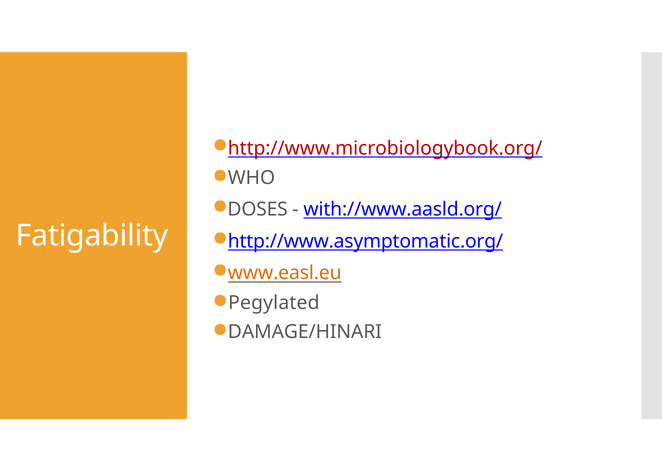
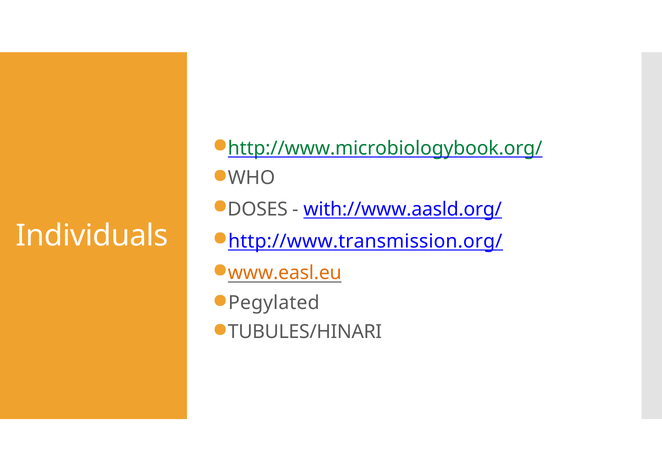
http://www.microbiologybook.org/ colour: red -> green
Fatigability: Fatigability -> Individuals
http://www.asymptomatic.org/: http://www.asymptomatic.org/ -> http://www.transmission.org/
DAMAGE/HINARI: DAMAGE/HINARI -> TUBULES/HINARI
